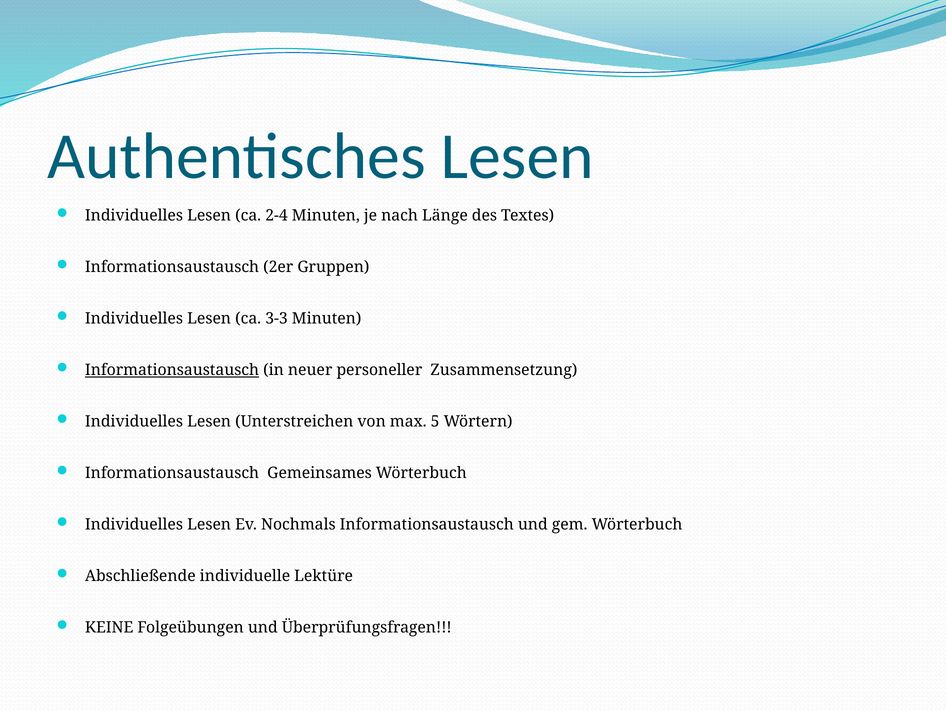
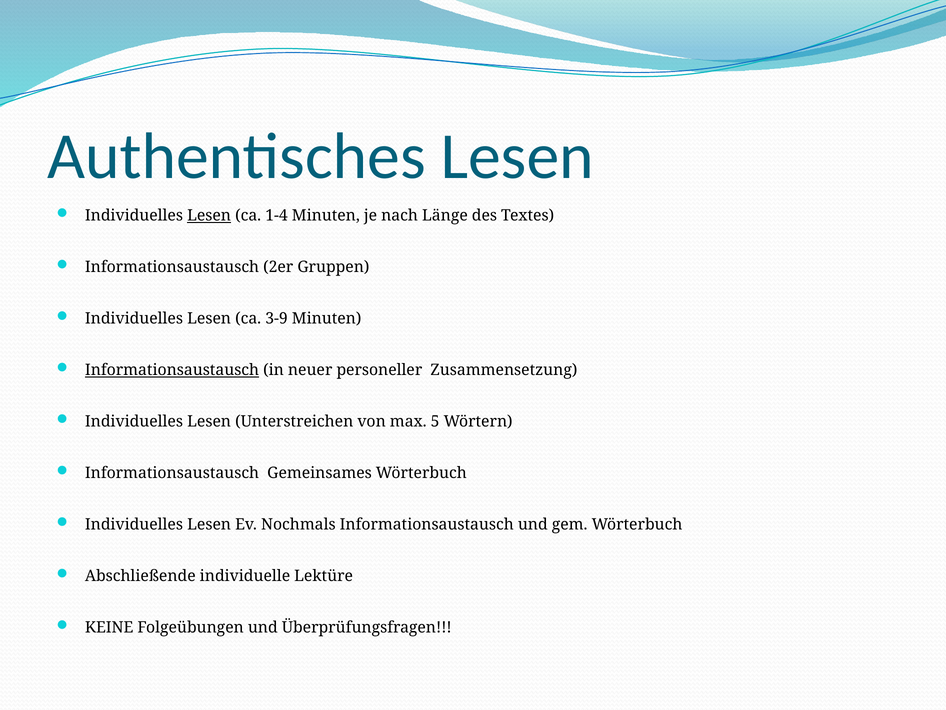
Lesen at (209, 215) underline: none -> present
2-4: 2-4 -> 1-4
3-3: 3-3 -> 3-9
